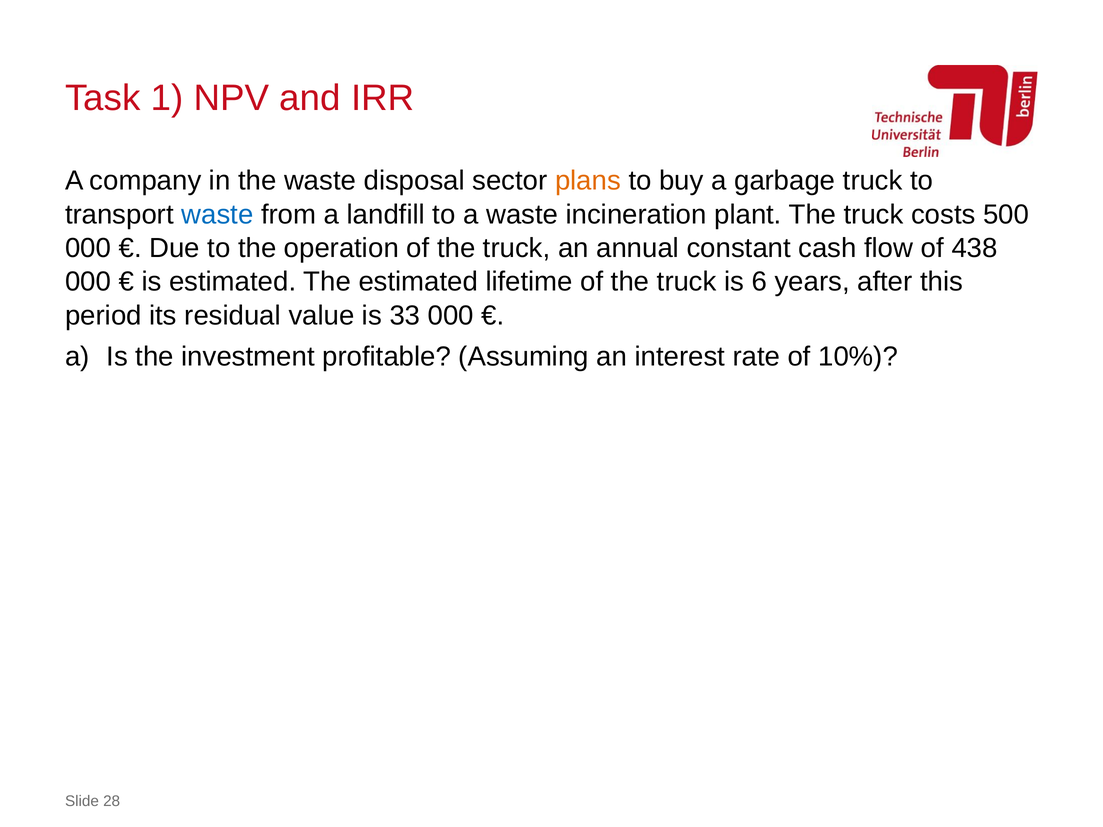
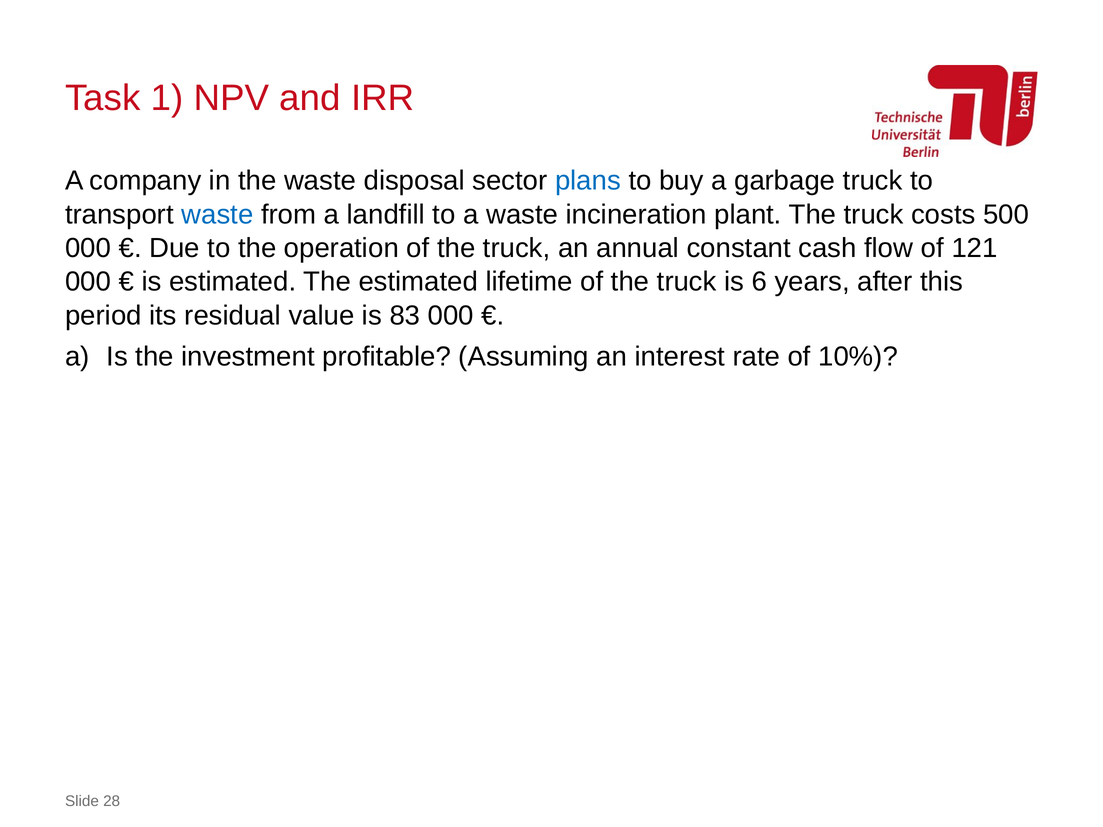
plans colour: orange -> blue
438: 438 -> 121
33: 33 -> 83
